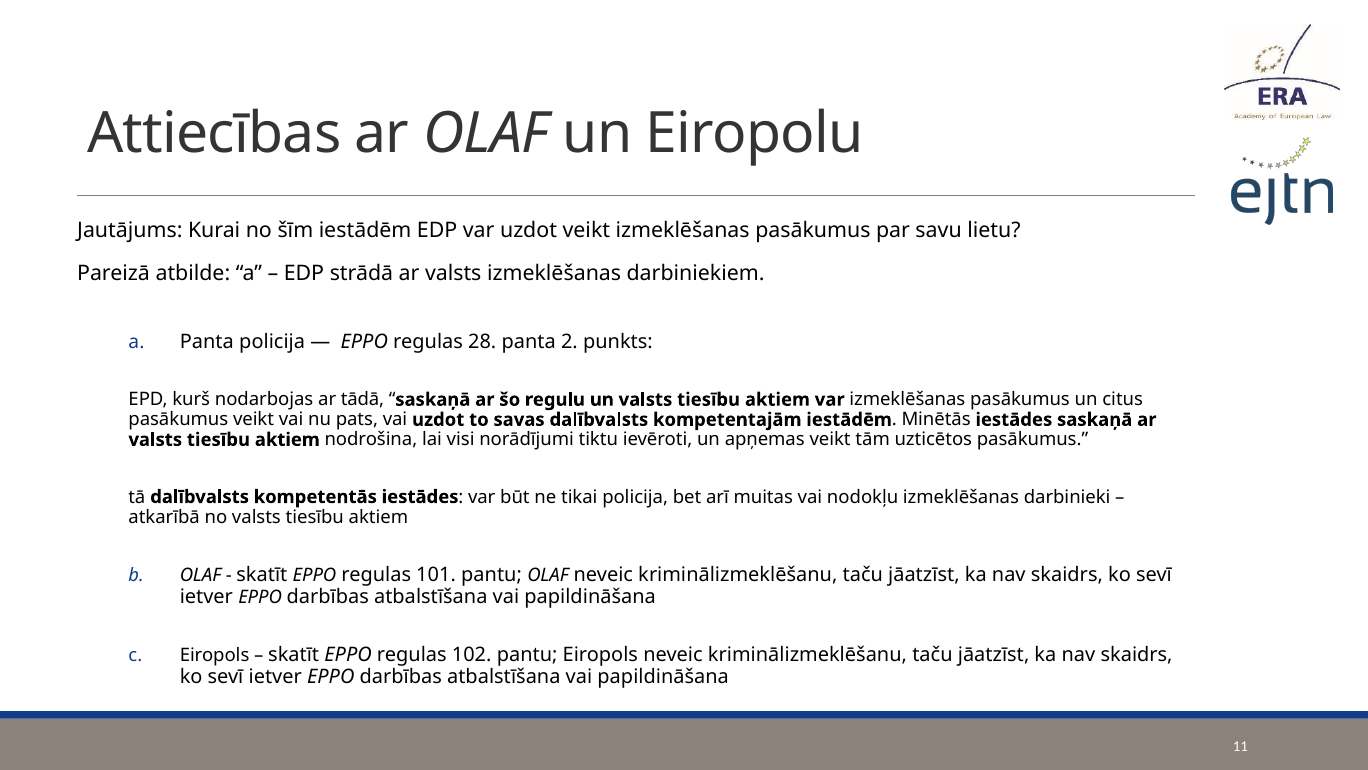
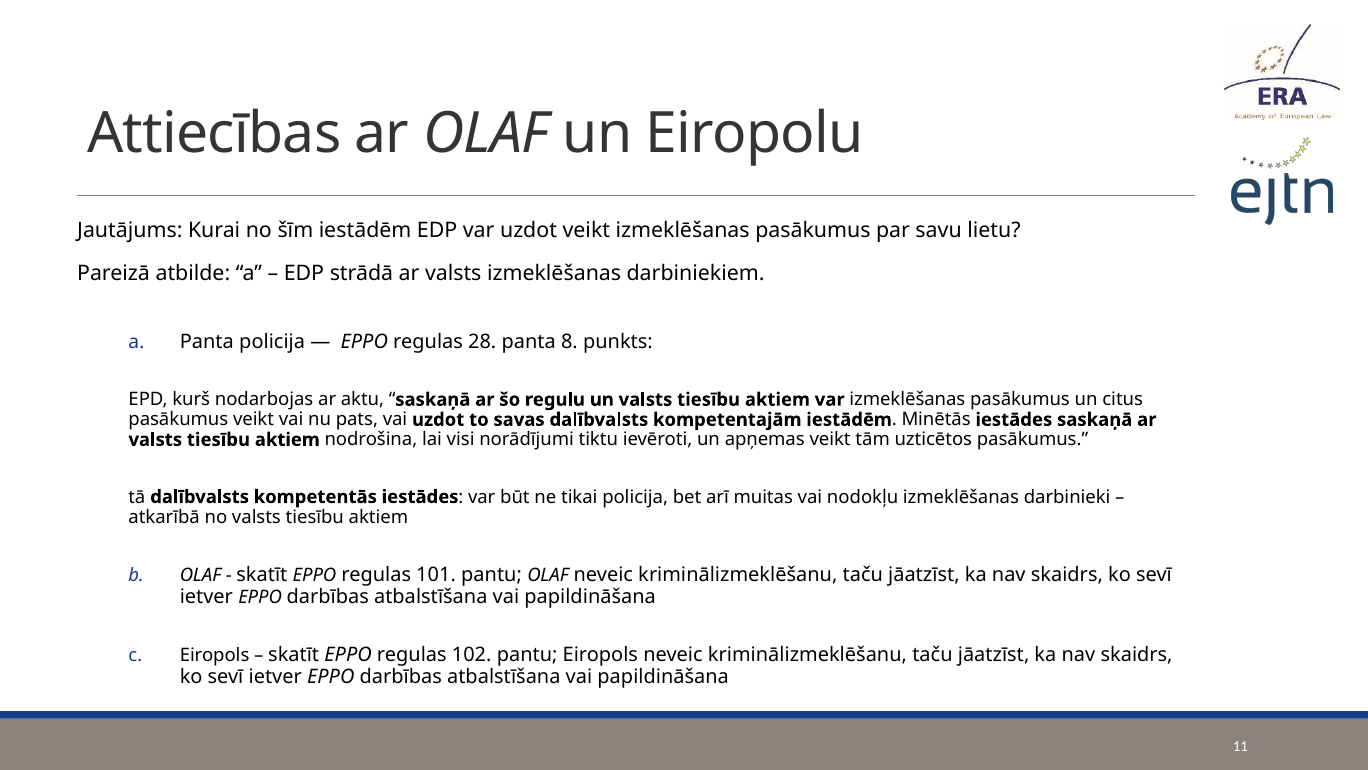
2: 2 -> 8
tādā: tādā -> aktu
